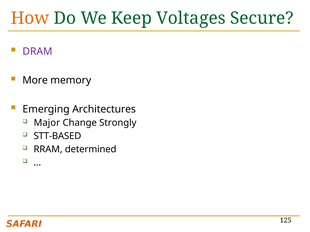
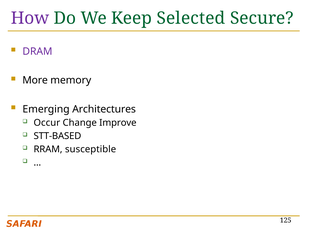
How colour: orange -> purple
Voltages: Voltages -> Selected
Major: Major -> Occur
Strongly: Strongly -> Improve
determined: determined -> susceptible
